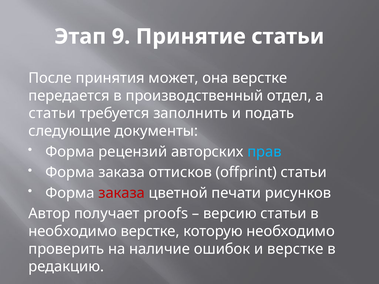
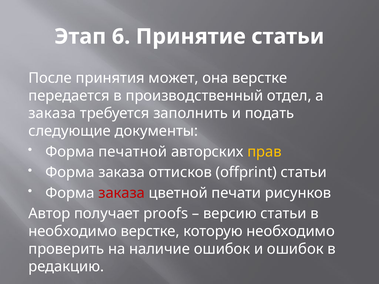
9: 9 -> 6
статьи at (52, 113): статьи -> заказа
рецензий: рецензий -> печатной
прав colour: light blue -> yellow
и верстке: верстке -> ошибок
